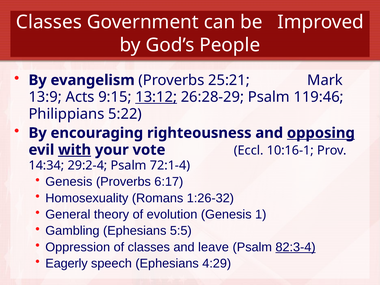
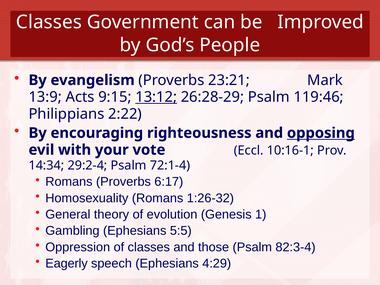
25:21: 25:21 -> 23:21
5:22: 5:22 -> 2:22
with underline: present -> none
Genesis at (69, 182): Genesis -> Romans
leave: leave -> those
82:3-4 underline: present -> none
